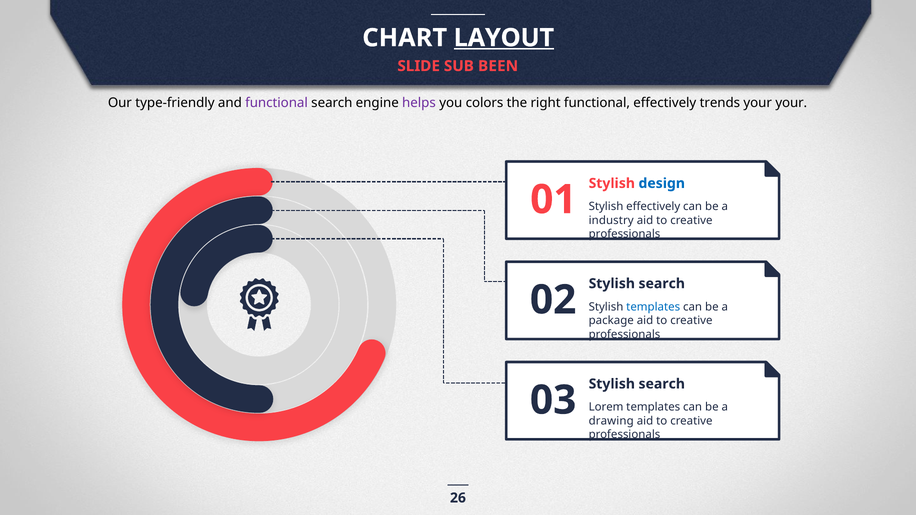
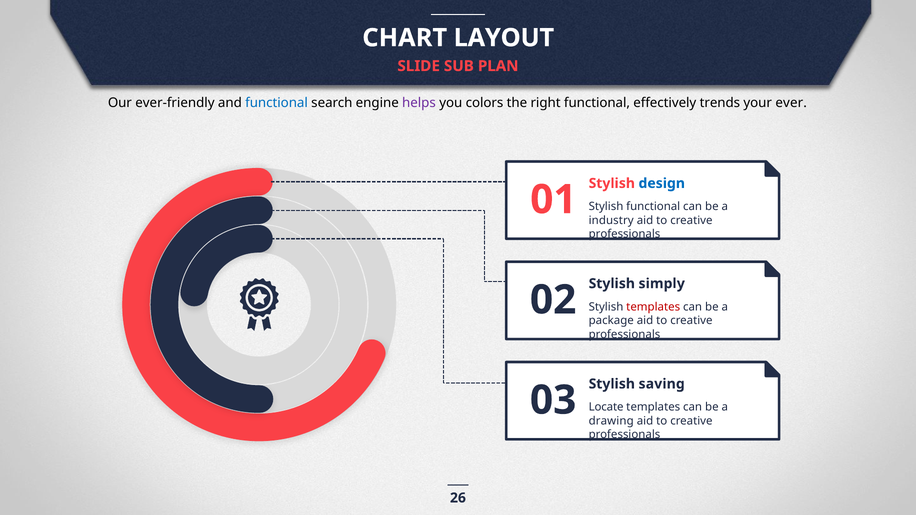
LAYOUT underline: present -> none
BEEN: BEEN -> PLAN
type-friendly: type-friendly -> ever-friendly
functional at (277, 103) colour: purple -> blue
your your: your -> ever
Stylish effectively: effectively -> functional
search at (662, 284): search -> simply
templates at (653, 307) colour: blue -> red
search at (662, 384): search -> saving
Lorem: Lorem -> Locate
